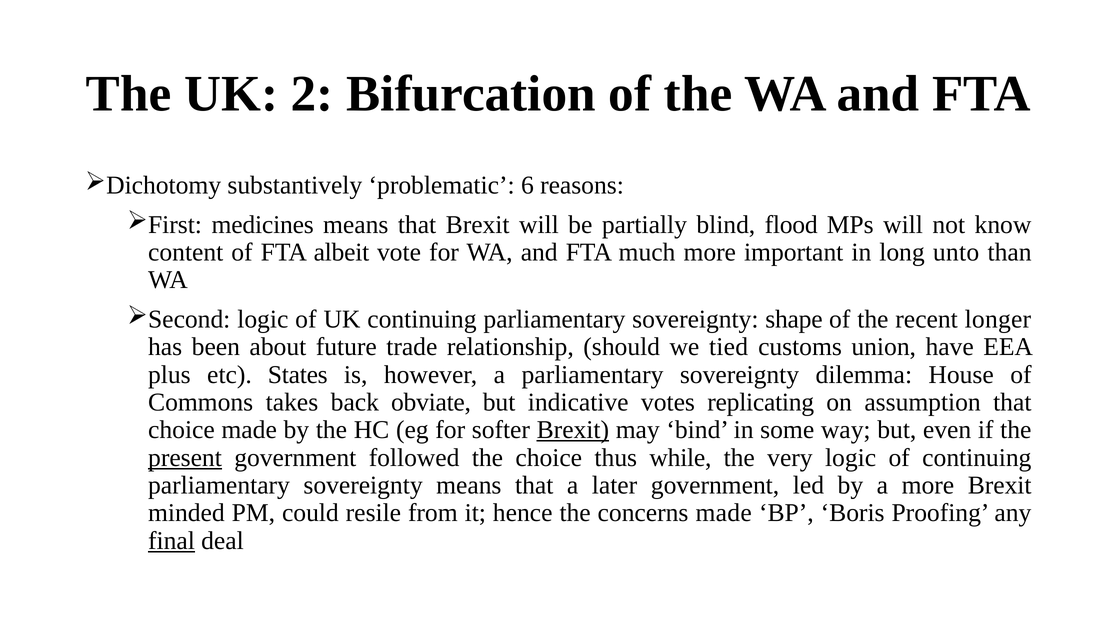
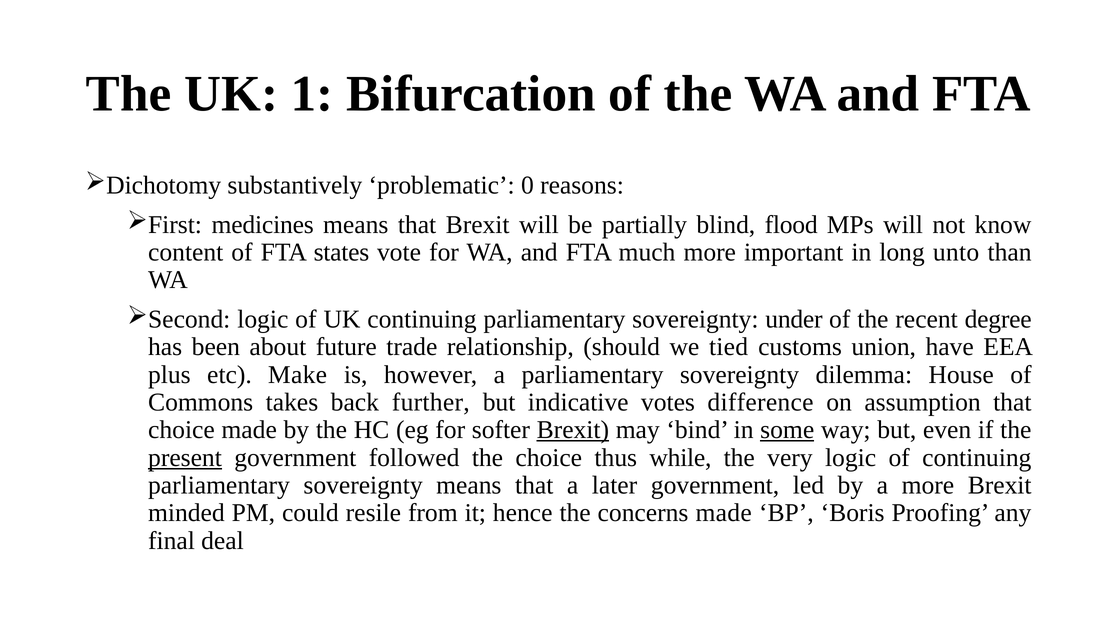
2: 2 -> 1
6: 6 -> 0
albeit: albeit -> states
shape: shape -> under
longer: longer -> degree
States: States -> Make
obviate: obviate -> further
replicating: replicating -> difference
some underline: none -> present
final underline: present -> none
